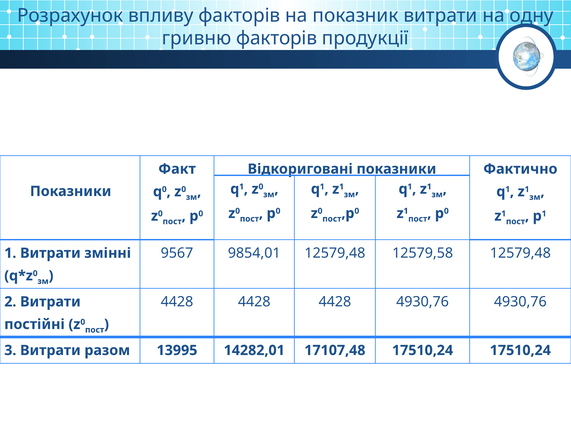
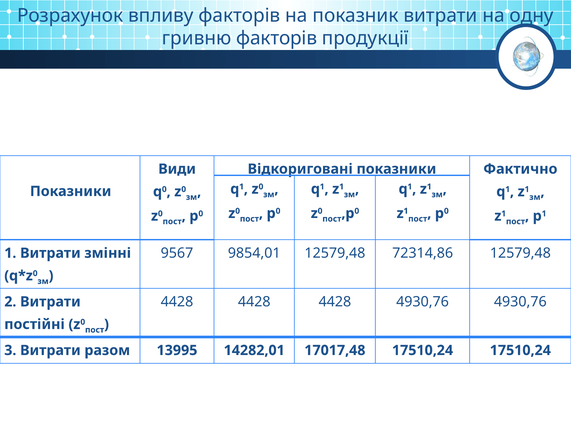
Факт: Факт -> Види
12579,58: 12579,58 -> 72314,86
17107,48: 17107,48 -> 17017,48
